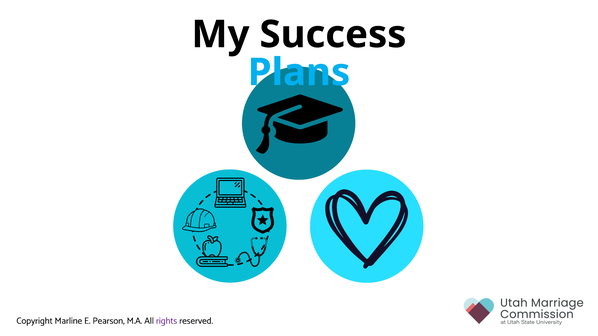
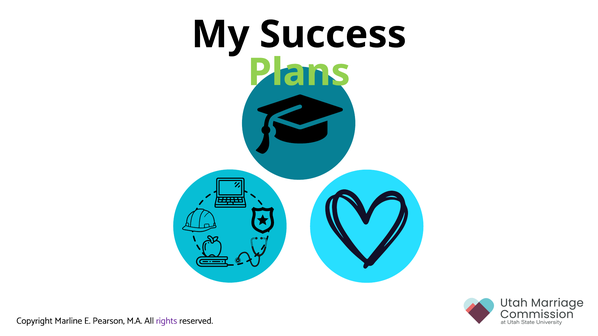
Plans colour: light blue -> light green
